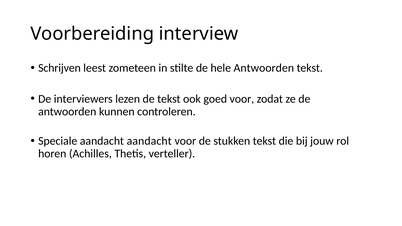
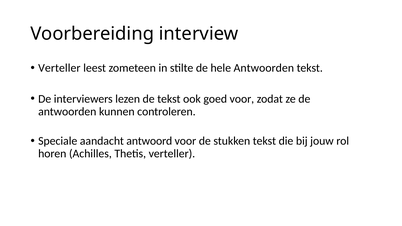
Schrijven at (59, 68): Schrijven -> Verteller
aandacht aandacht: aandacht -> antwoord
